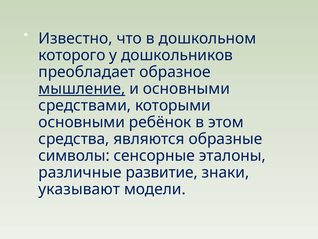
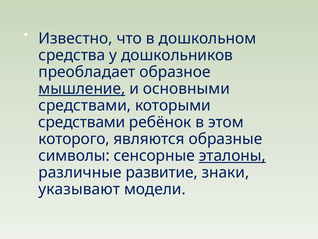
которого: которого -> средства
основными at (82, 122): основными -> средствами
средства: средства -> которого
эталоны underline: none -> present
